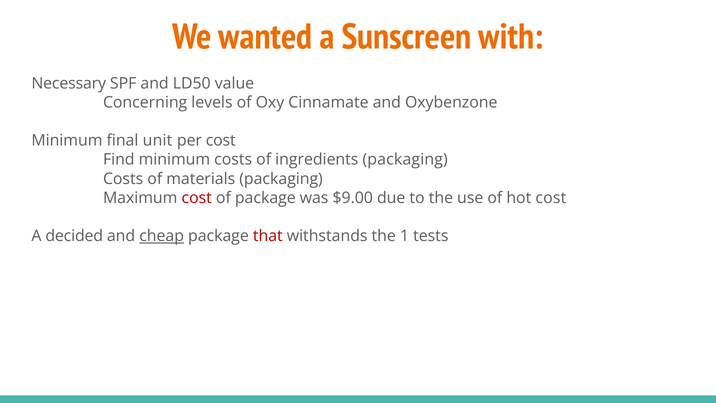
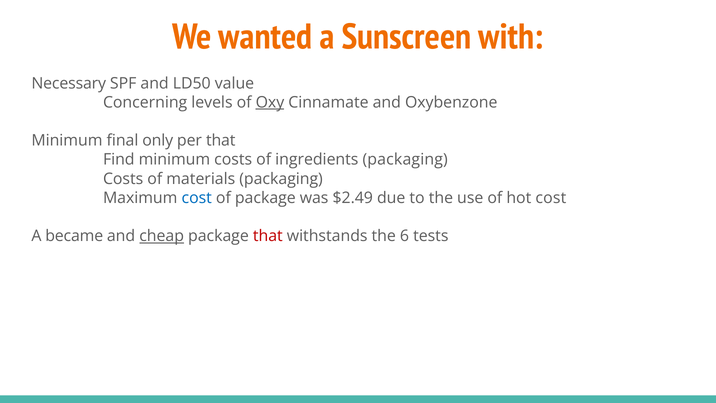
Oxy underline: none -> present
unit: unit -> only
per cost: cost -> that
cost at (197, 198) colour: red -> blue
$9.00: $9.00 -> $2.49
decided: decided -> became
1: 1 -> 6
